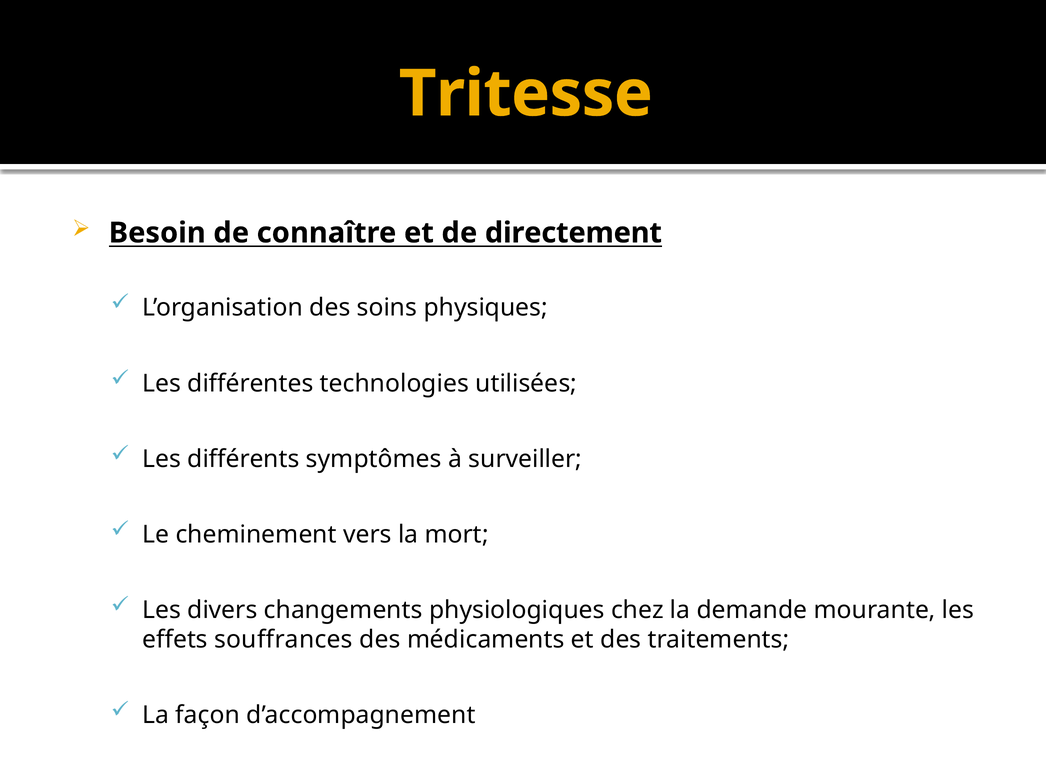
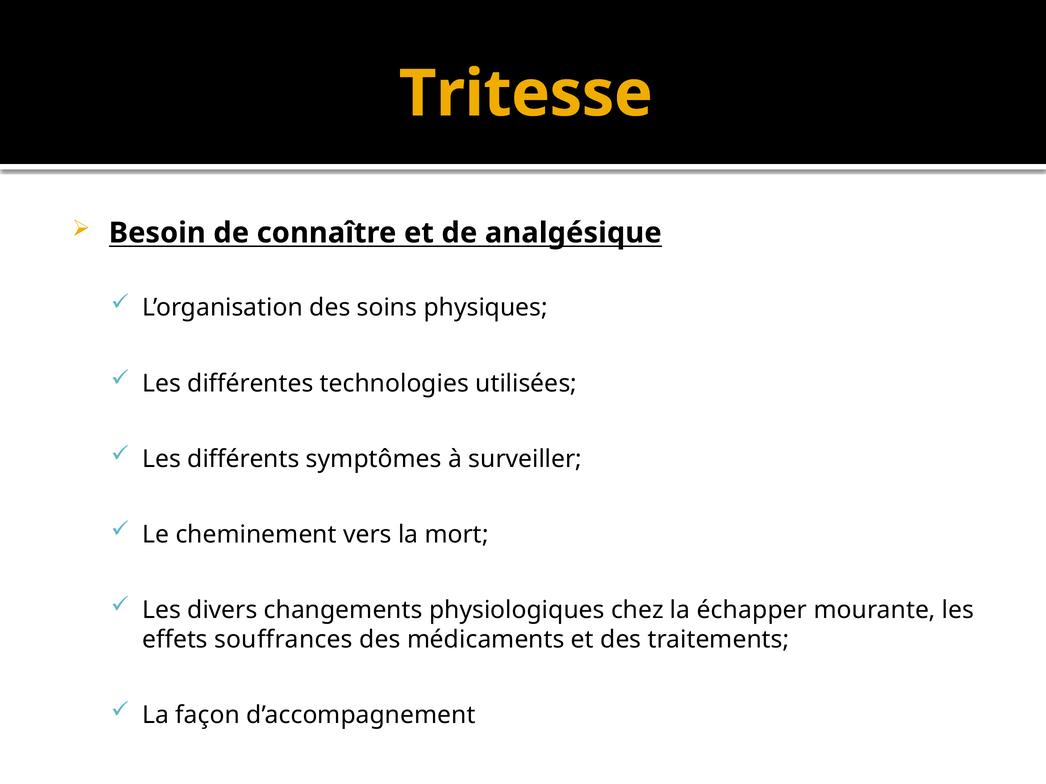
directement: directement -> analgésique
demande: demande -> échapper
